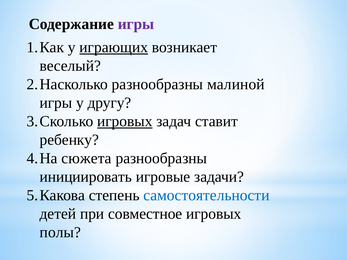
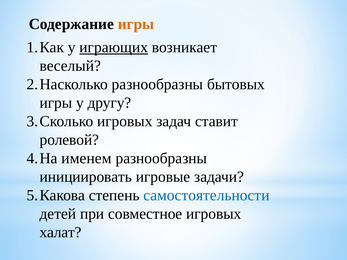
игры at (136, 24) colour: purple -> orange
малиной: малиной -> бытовых
игровых at (125, 121) underline: present -> none
ребенку: ребенку -> ролевой
сюжета: сюжета -> именем
полы: полы -> халат
